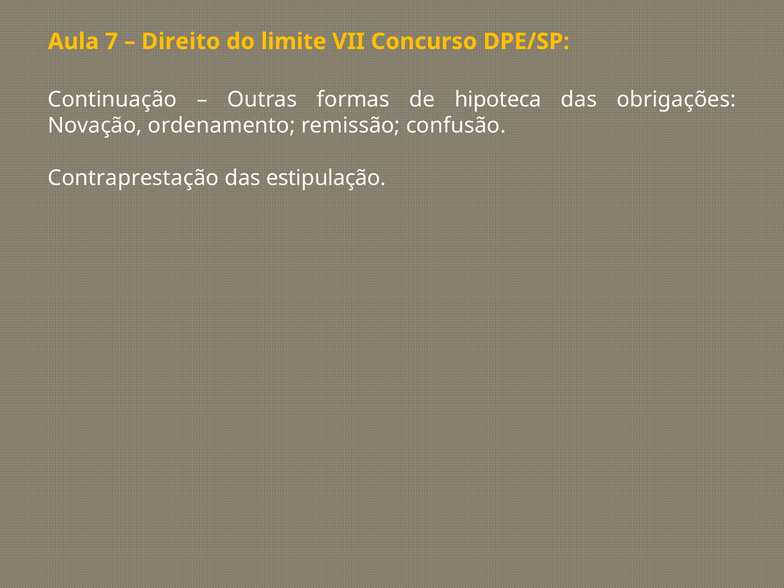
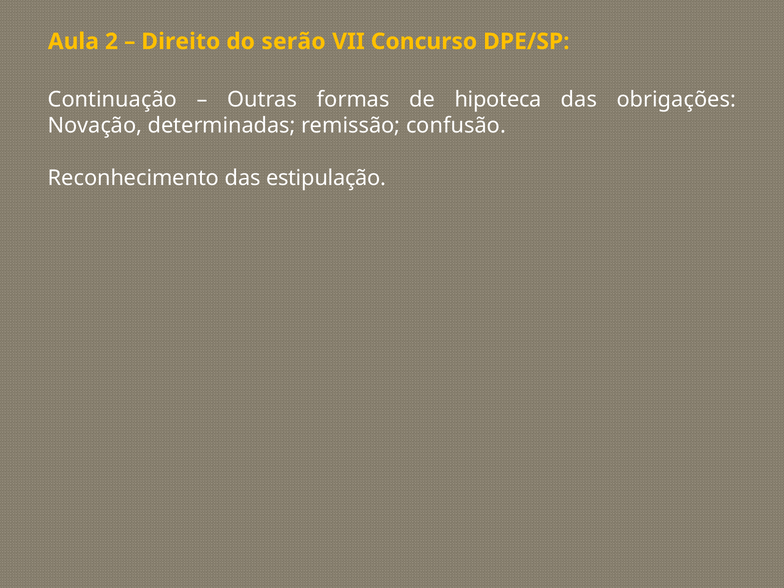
7: 7 -> 2
limite: limite -> serão
ordenamento: ordenamento -> determinadas
Contraprestação: Contraprestação -> Reconhecimento
